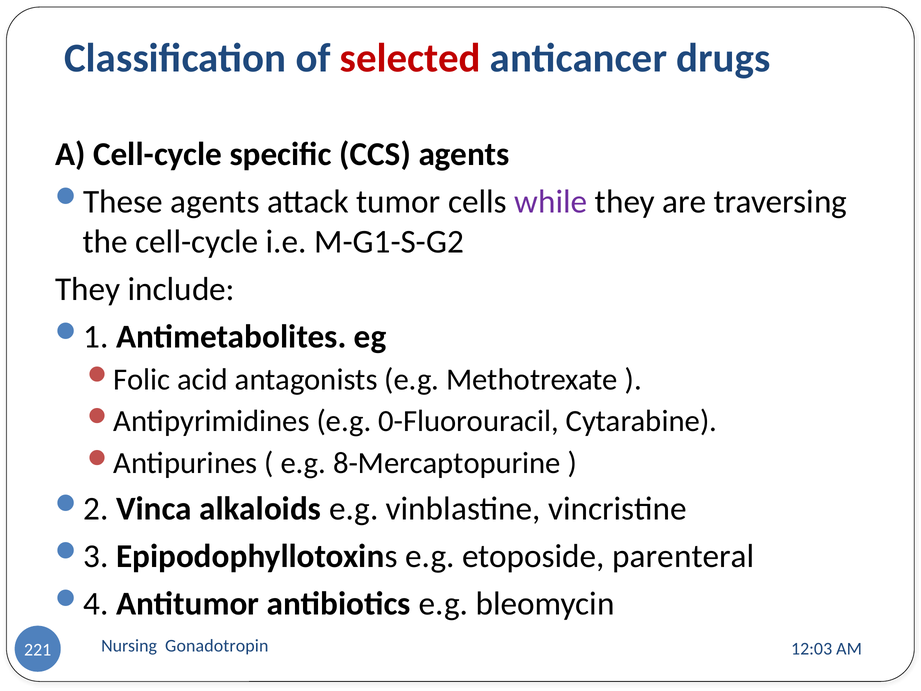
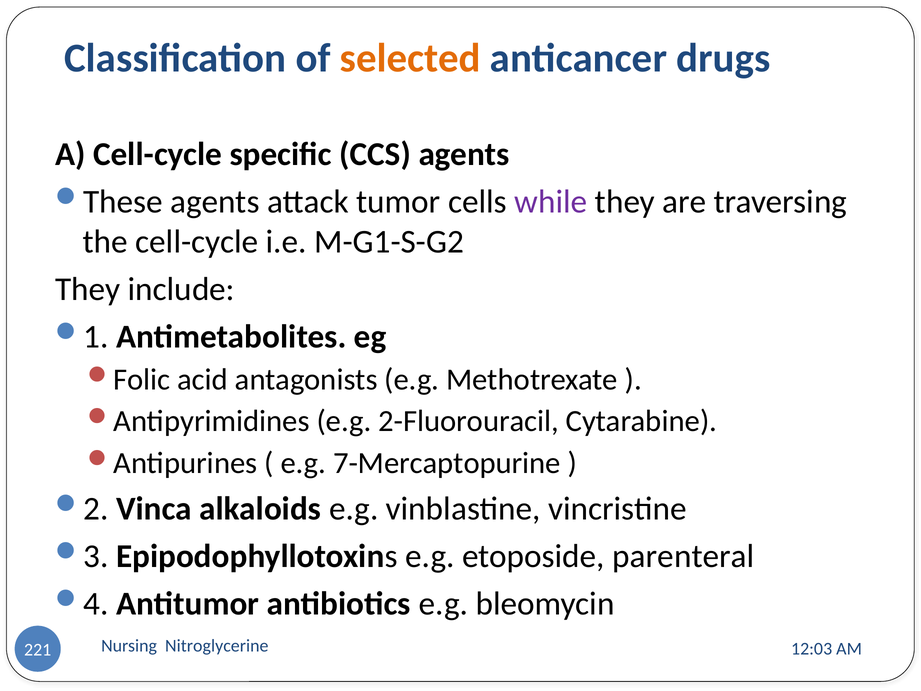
selected colour: red -> orange
0-Fluorouracil: 0-Fluorouracil -> 2-Fluorouracil
8-Mercaptopurine: 8-Mercaptopurine -> 7-Mercaptopurine
Gonadotropin: Gonadotropin -> Nitroglycerine
